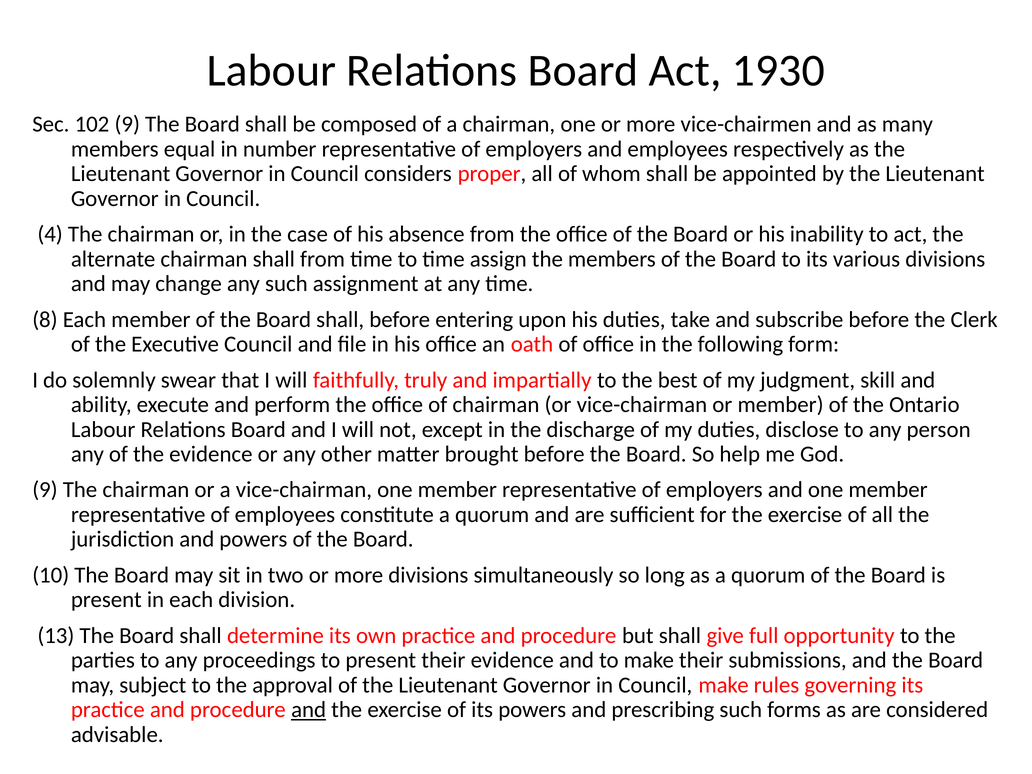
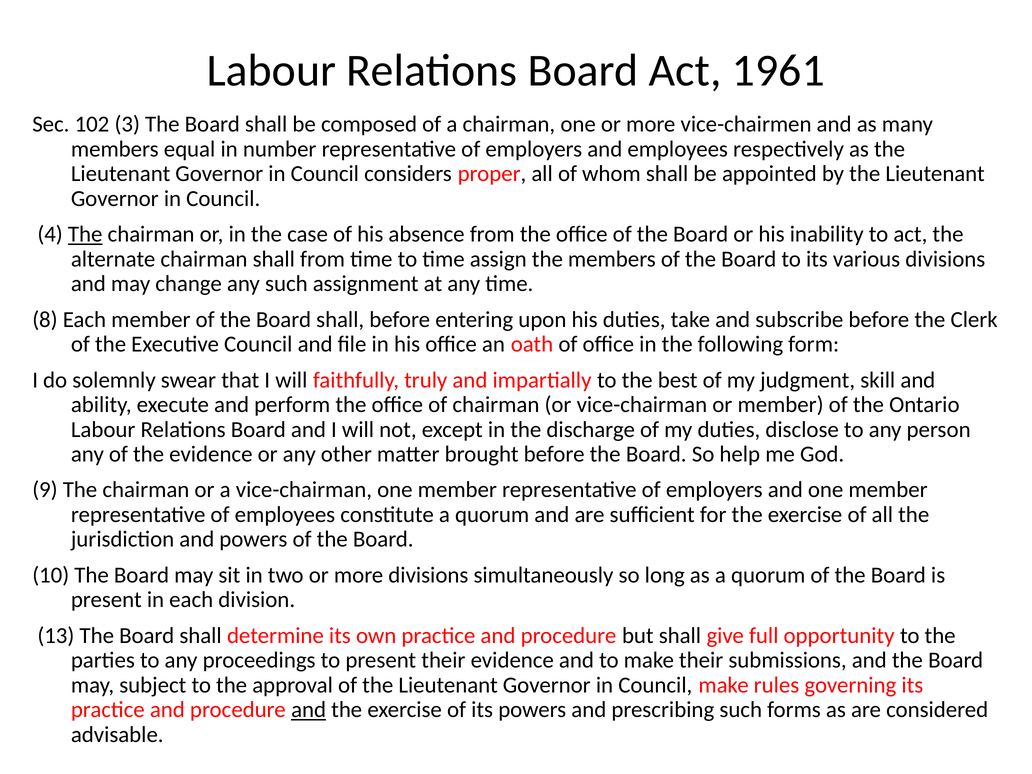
1930: 1930 -> 1961
102 9: 9 -> 3
The at (85, 234) underline: none -> present
